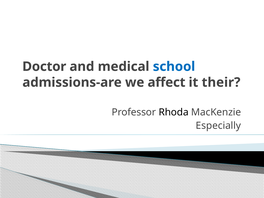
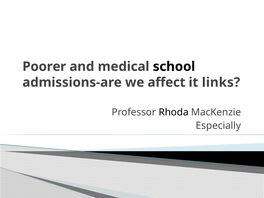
Doctor: Doctor -> Poorer
school colour: blue -> black
their: their -> links
